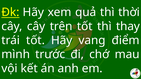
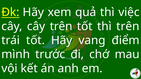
thời: thời -> việc
thì thay: thay -> trên
